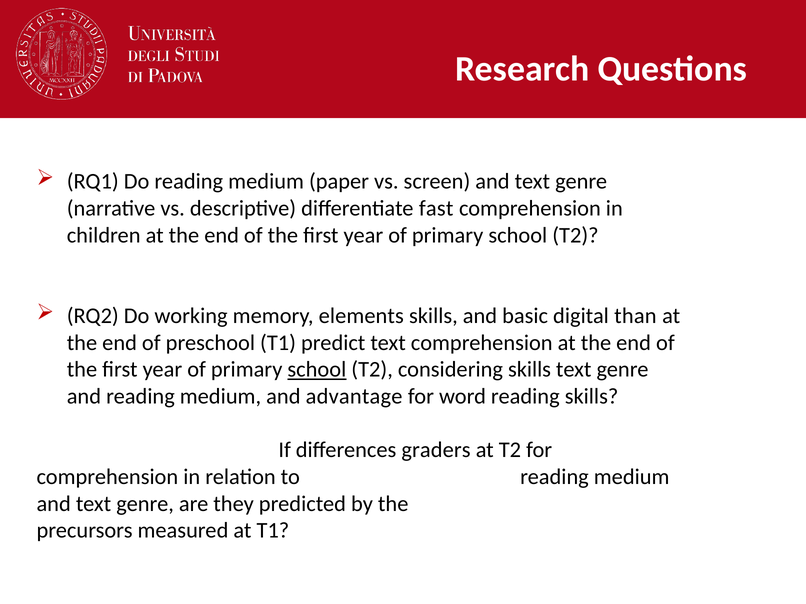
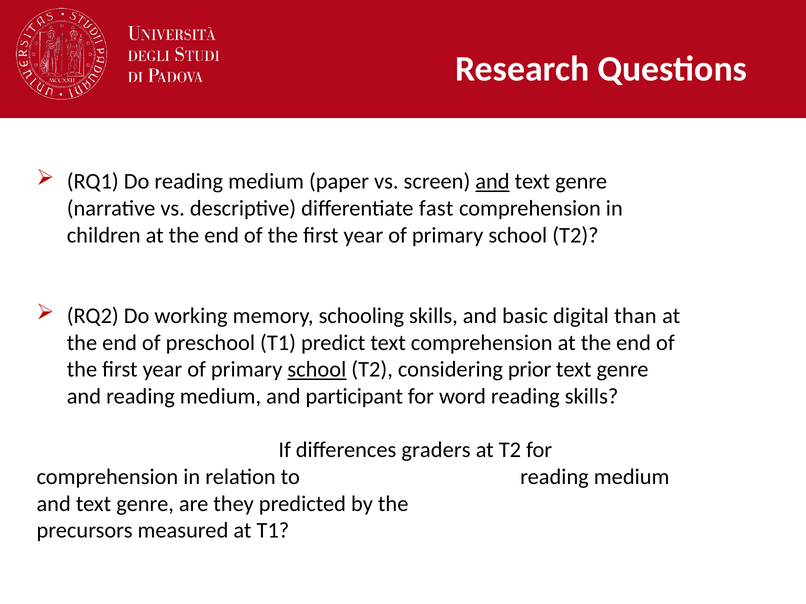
and at (492, 182) underline: none -> present
elements: elements -> schooling
considering skills: skills -> prior
advantage: advantage -> participant
